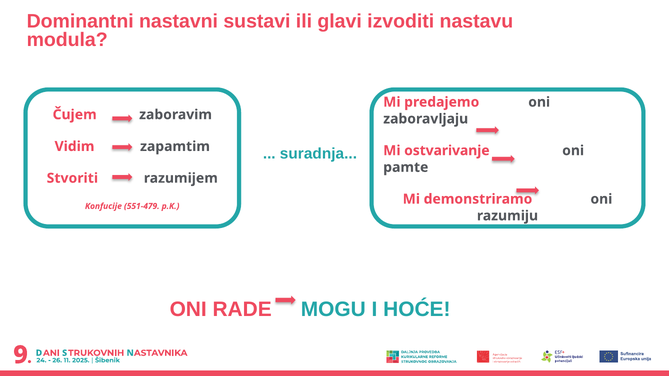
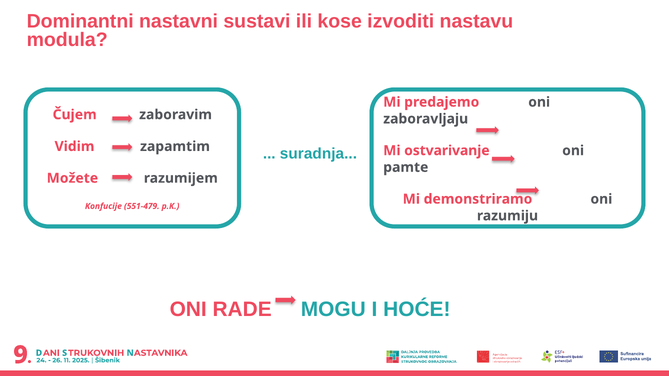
glavi: glavi -> kose
Stvoriti: Stvoriti -> Možete
